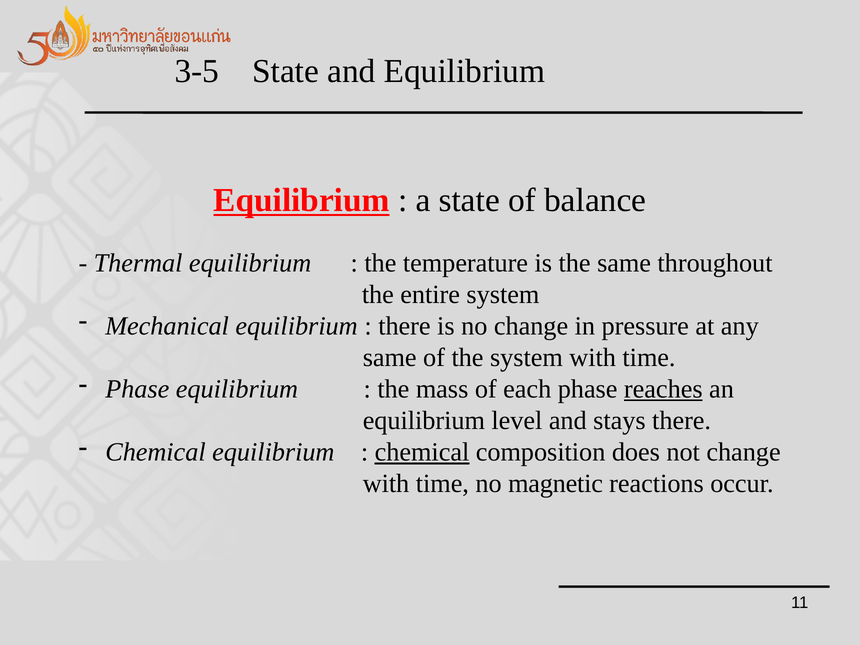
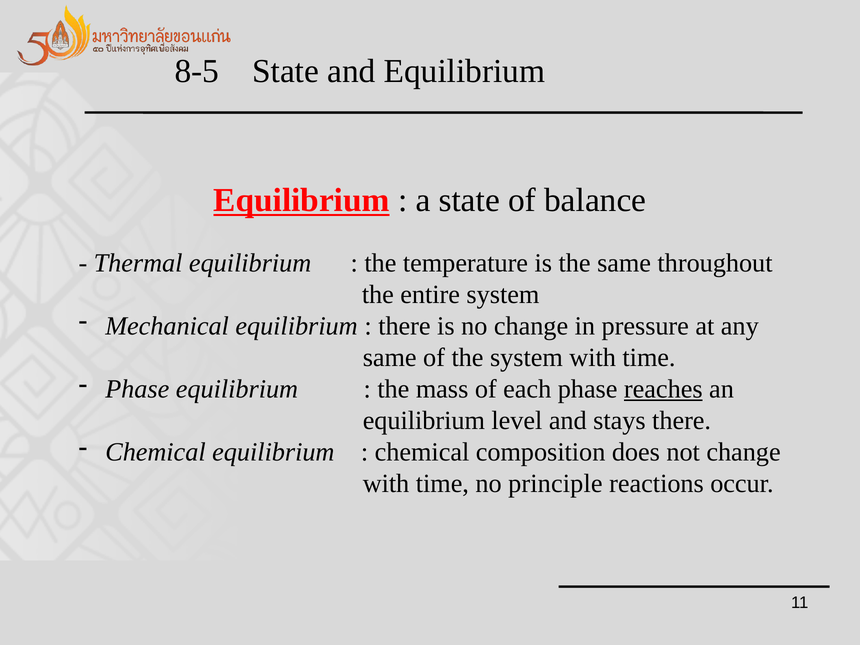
3-5: 3-5 -> 8-5
chemical at (422, 452) underline: present -> none
magnetic: magnetic -> principle
